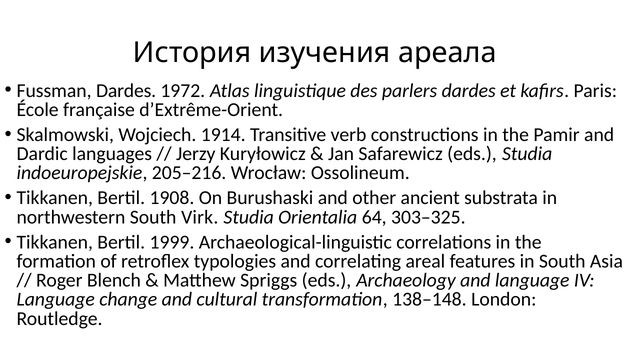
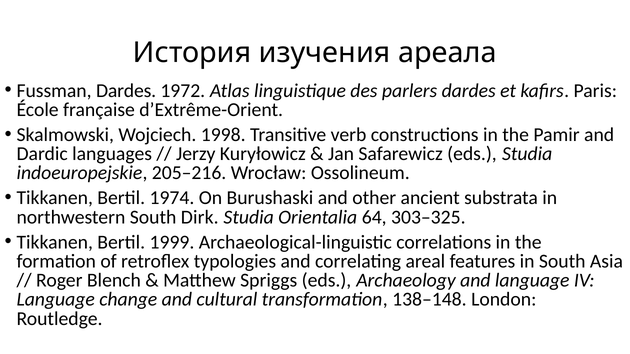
1914: 1914 -> 1998
1908: 1908 -> 1974
Virk: Virk -> Dirk
